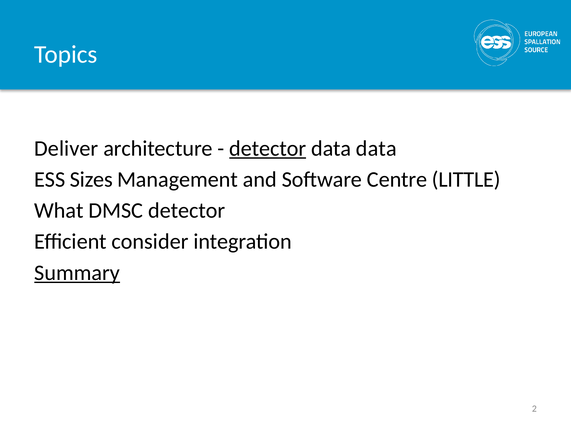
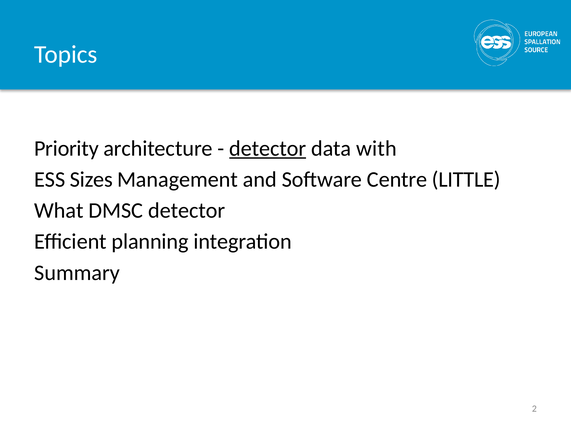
Deliver: Deliver -> Priority
data data: data -> with
consider: consider -> planning
Summary underline: present -> none
